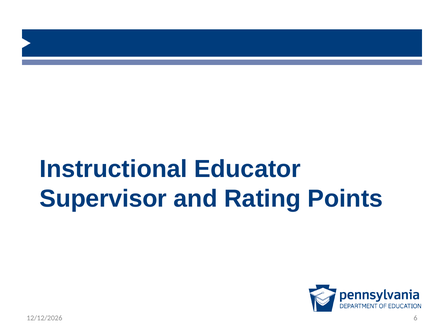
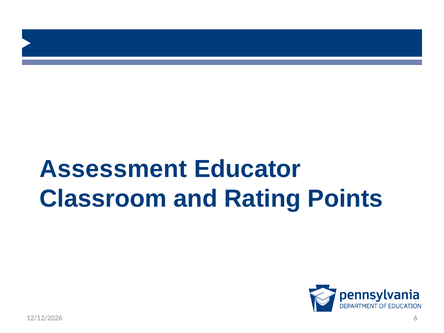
Instructional: Instructional -> Assessment
Supervisor: Supervisor -> Classroom
